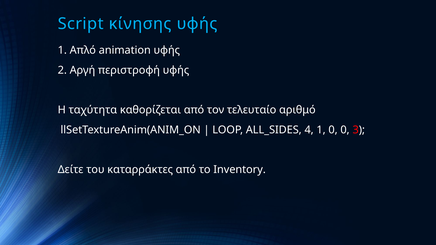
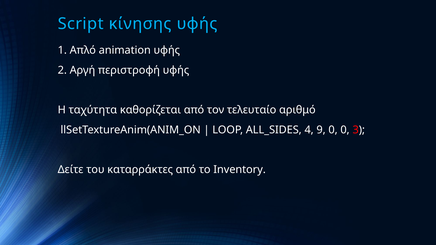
4 1: 1 -> 9
